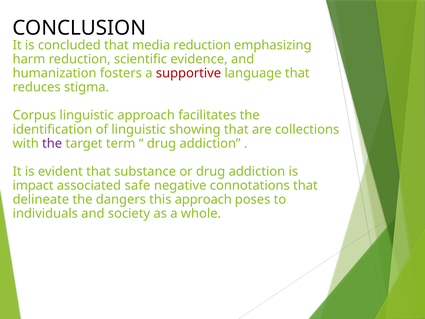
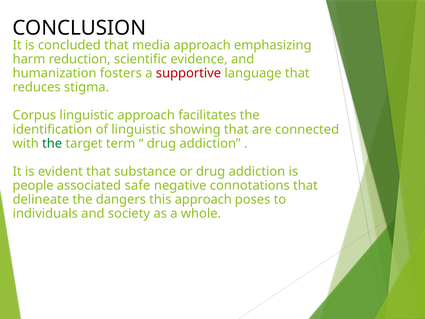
media reduction: reduction -> approach
collections: collections -> connected
the at (52, 143) colour: purple -> green
impact: impact -> people
